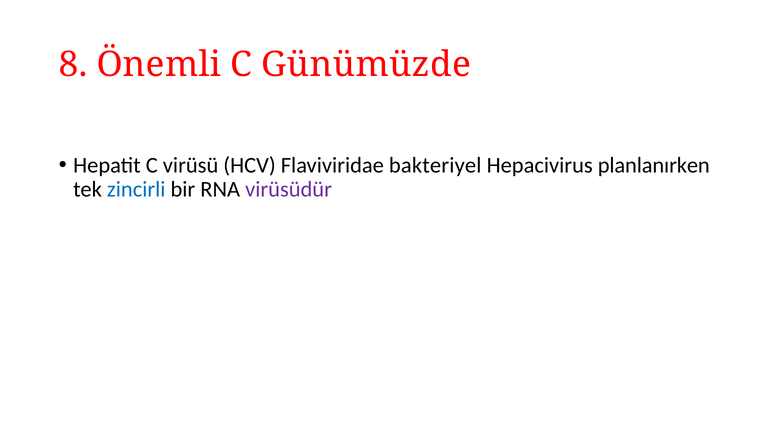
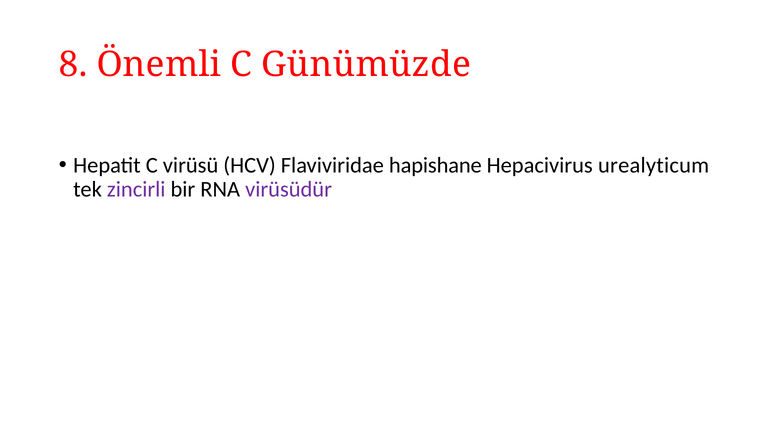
bakteriyel: bakteriyel -> hapishane
planlanırken: planlanırken -> urealyticum
zincirli colour: blue -> purple
